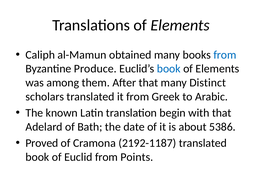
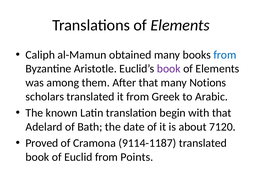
Produce: Produce -> Aristotle
book at (169, 69) colour: blue -> purple
Distinct: Distinct -> Notions
5386: 5386 -> 7120
2192-1187: 2192-1187 -> 9114-1187
